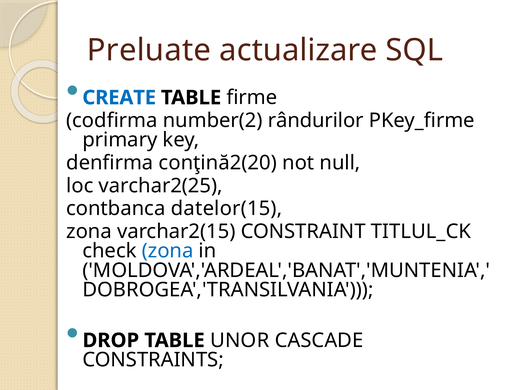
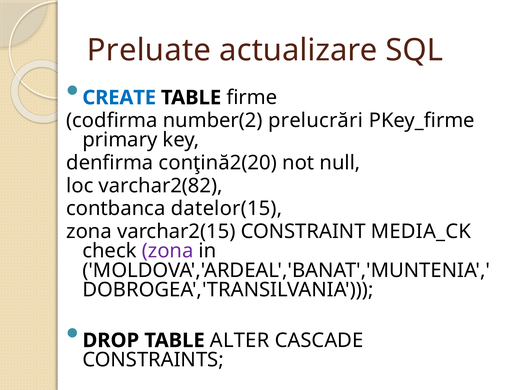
rândurilor: rândurilor -> prelucrări
varchar2(25: varchar2(25 -> varchar2(82
TITLUL_CK: TITLUL_CK -> MEDIA_CK
zona at (168, 251) colour: blue -> purple
UNOR: UNOR -> ALTER
